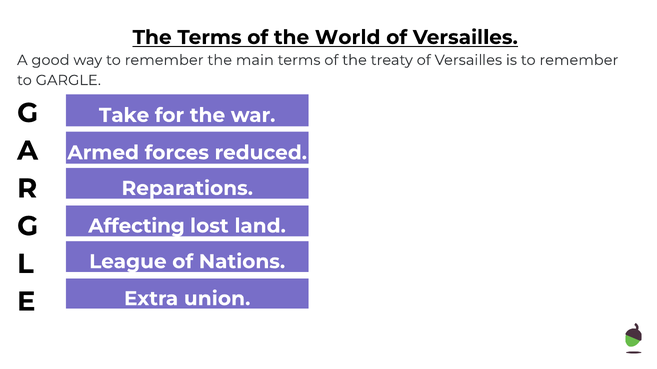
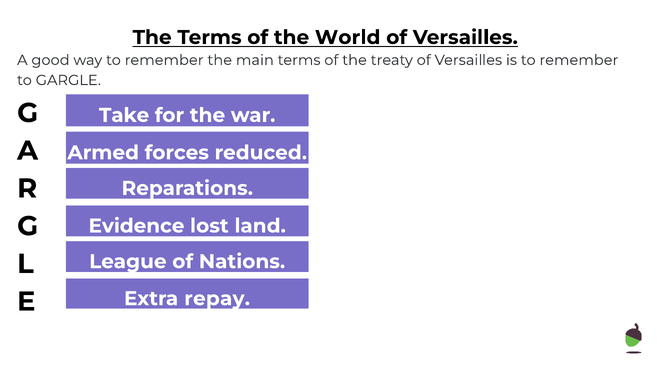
Affecting: Affecting -> Evidence
union: union -> repay
